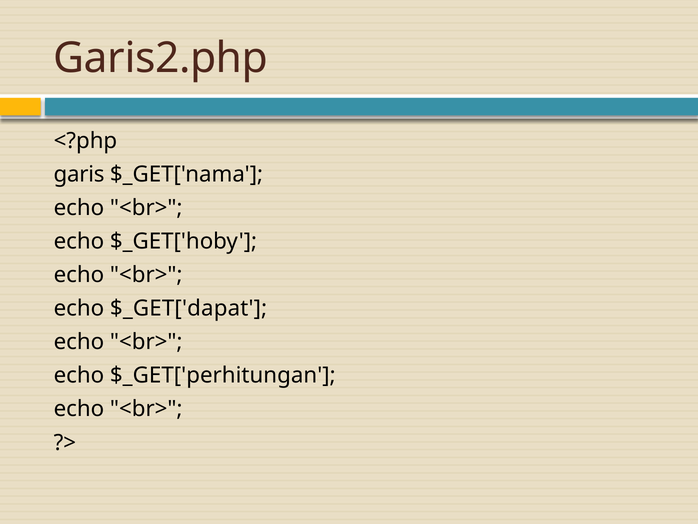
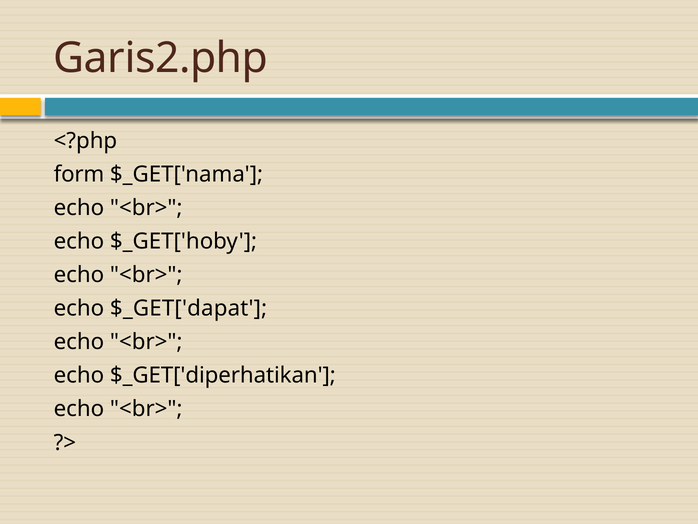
garis: garis -> form
$_GET['perhitungan: $_GET['perhitungan -> $_GET['diperhatikan
